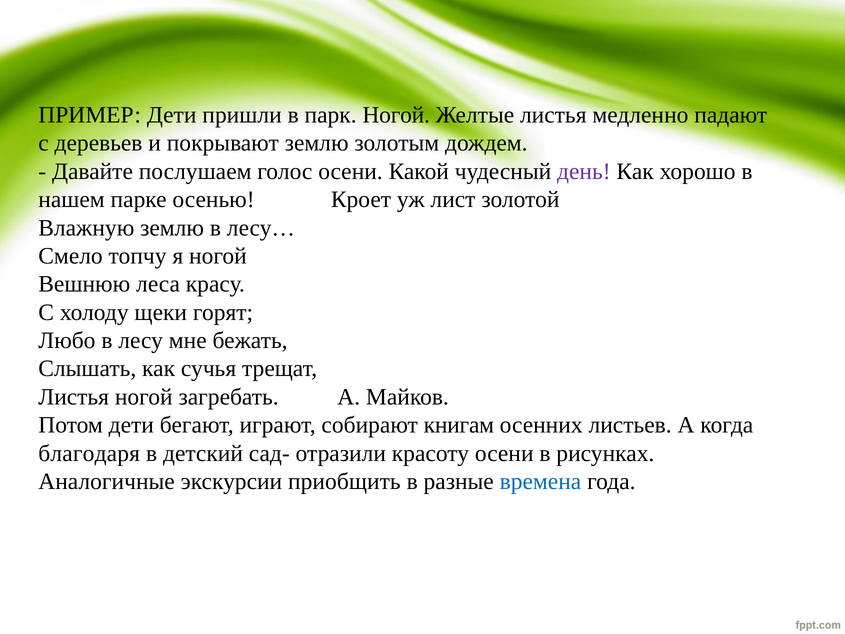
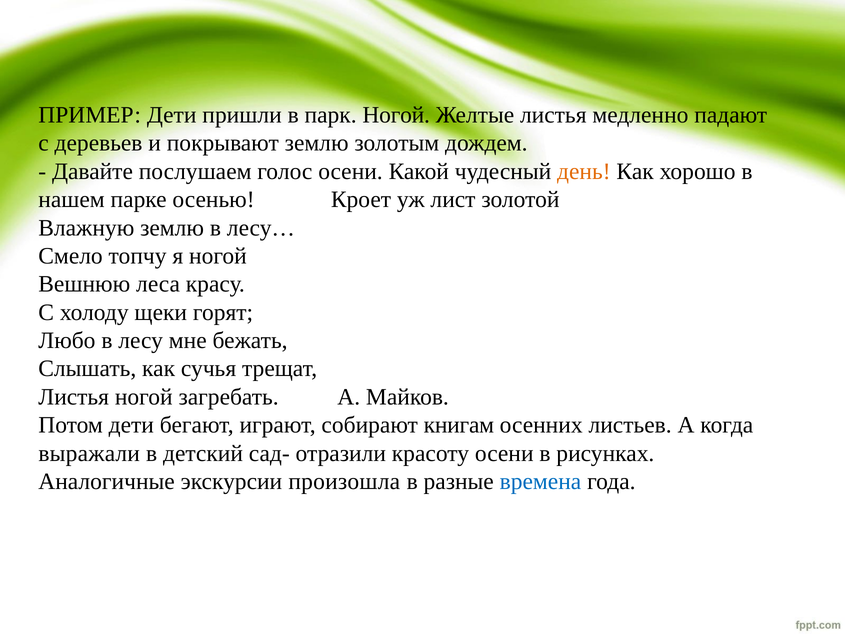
день colour: purple -> orange
благодаря: благодаря -> выражали
приобщить: приобщить -> произошла
